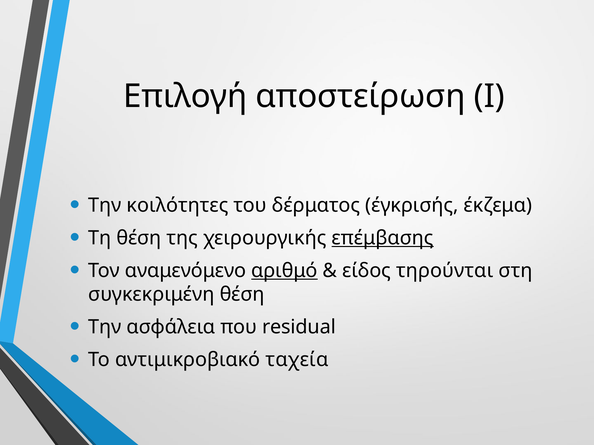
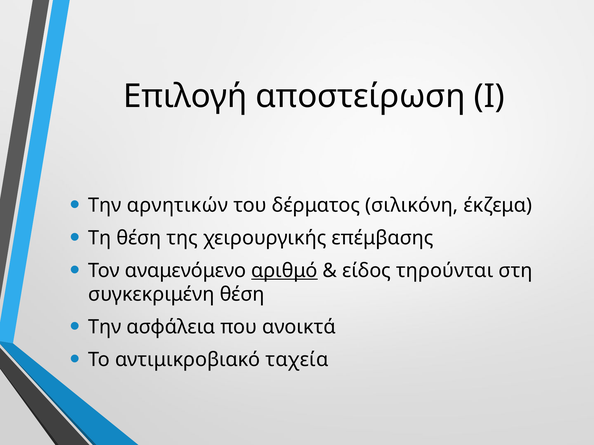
κοιλότητες: κοιλότητες -> αρνητικών
έγκρισής: έγκρισής -> σιλικόνη
επέμβασης underline: present -> none
residual: residual -> ανοικτά
